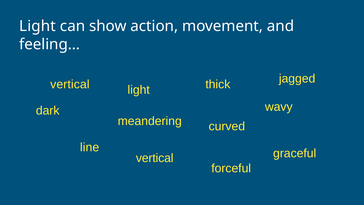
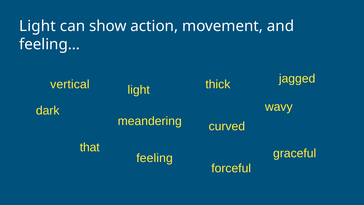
line: line -> that
vertical at (155, 158): vertical -> feeling
